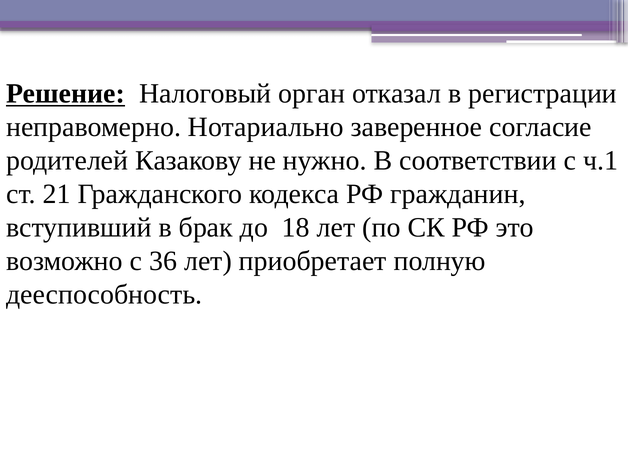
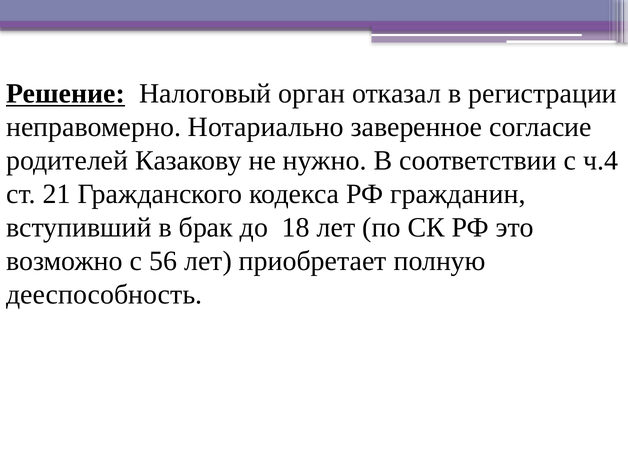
ч.1: ч.1 -> ч.4
36: 36 -> 56
